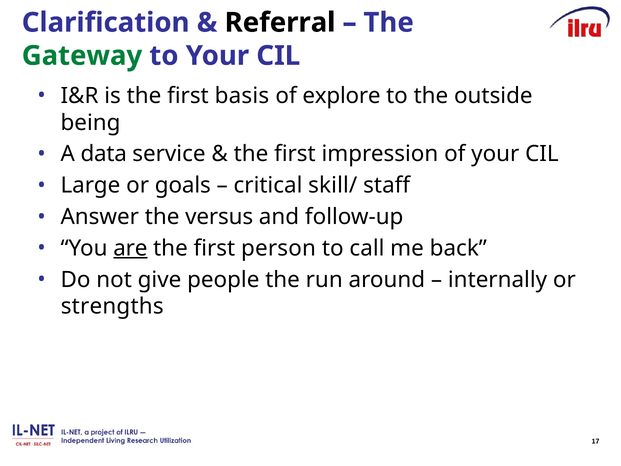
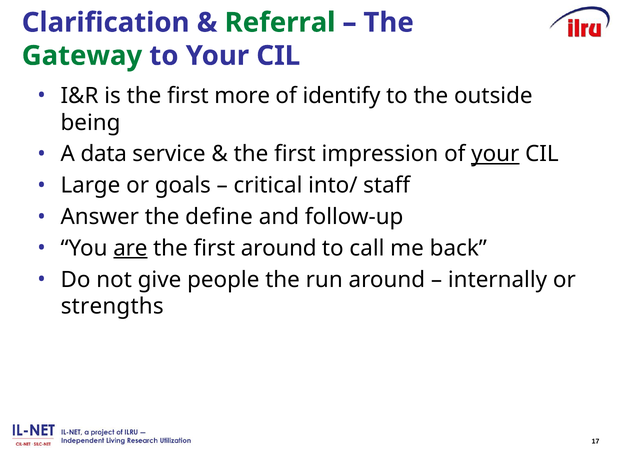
Referral colour: black -> green
basis: basis -> more
explore: explore -> identify
your at (495, 154) underline: none -> present
skill/: skill/ -> into/
versus: versus -> define
first person: person -> around
